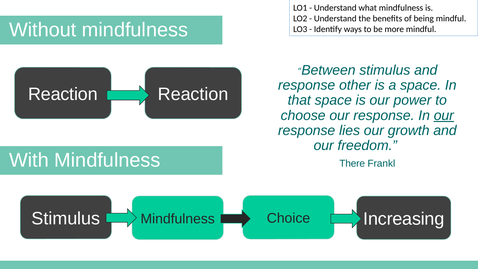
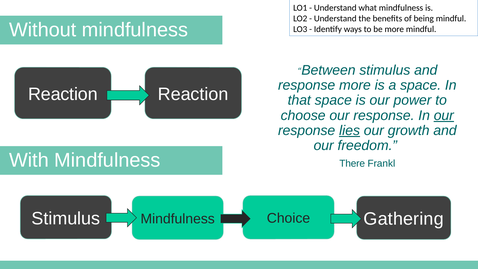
response other: other -> more
lies underline: none -> present
Increasing: Increasing -> Gathering
